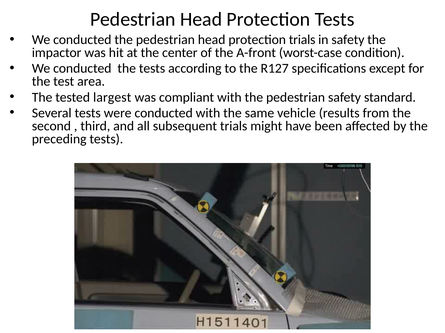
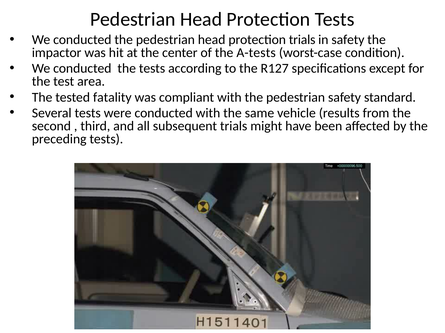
A-front: A-front -> A-tests
largest: largest -> fatality
